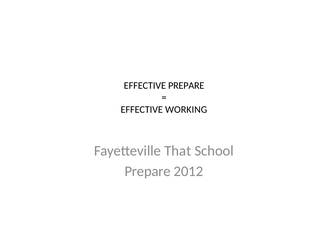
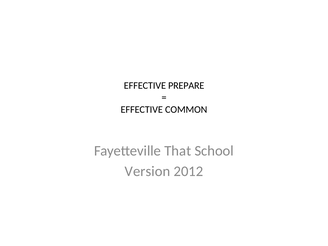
WORKING: WORKING -> COMMON
Prepare at (148, 171): Prepare -> Version
